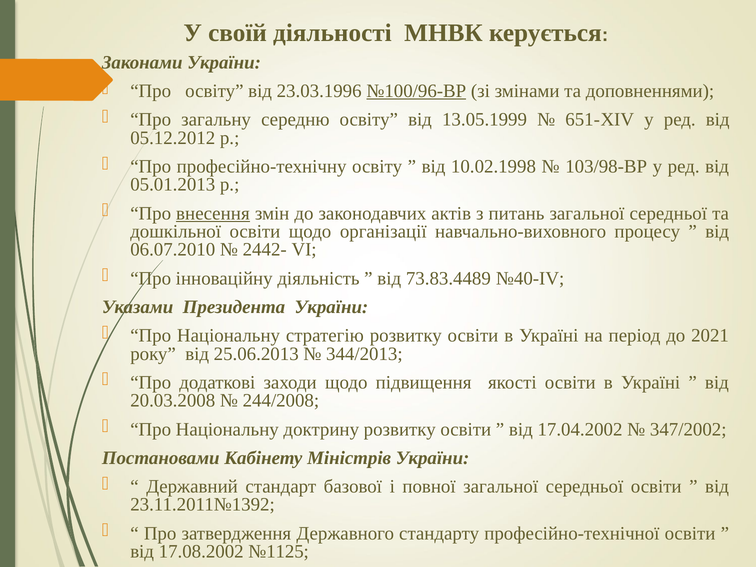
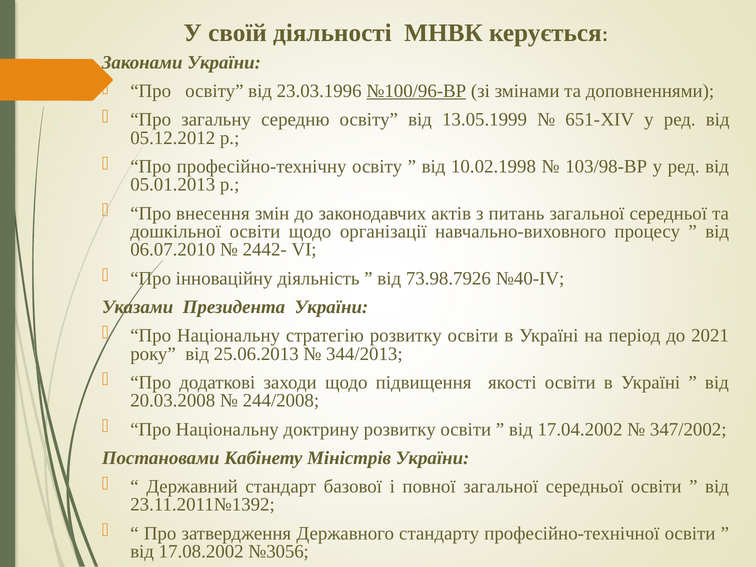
внесення underline: present -> none
73.83.4489: 73.83.4489 -> 73.98.7926
№1125: №1125 -> №3056
